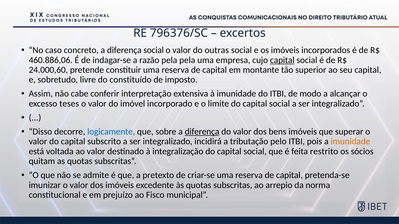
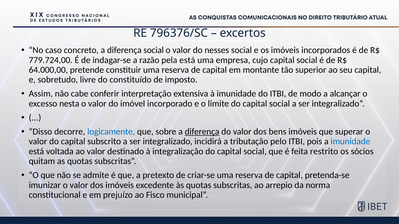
outras: outras -> nesses
460.886,06: 460.886,06 -> 779.724,00
pela pela: pela -> está
capital at (282, 60) underline: present -> none
24.000,60: 24.000,60 -> 64.000,00
teses: teses -> nesta
imunidade at (350, 142) colour: orange -> blue
